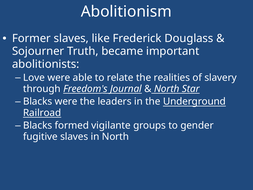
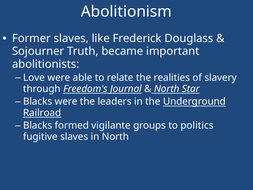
gender: gender -> politics
